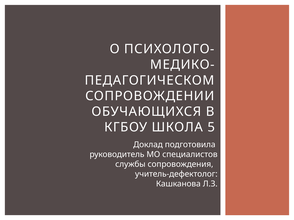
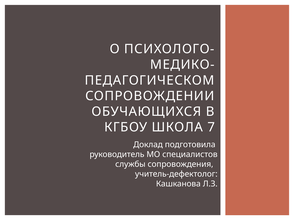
5: 5 -> 7
